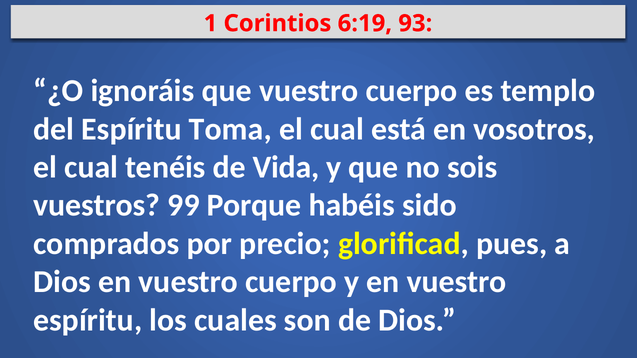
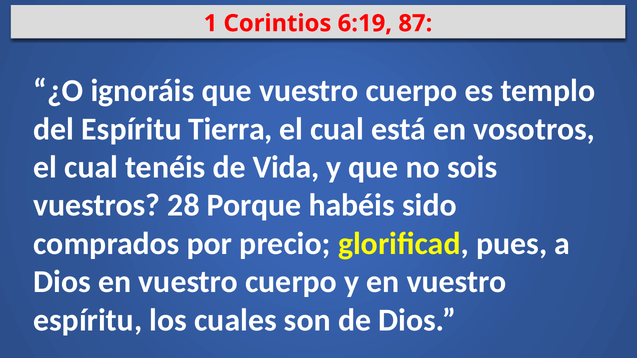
93: 93 -> 87
Toma: Toma -> Tierra
99: 99 -> 28
